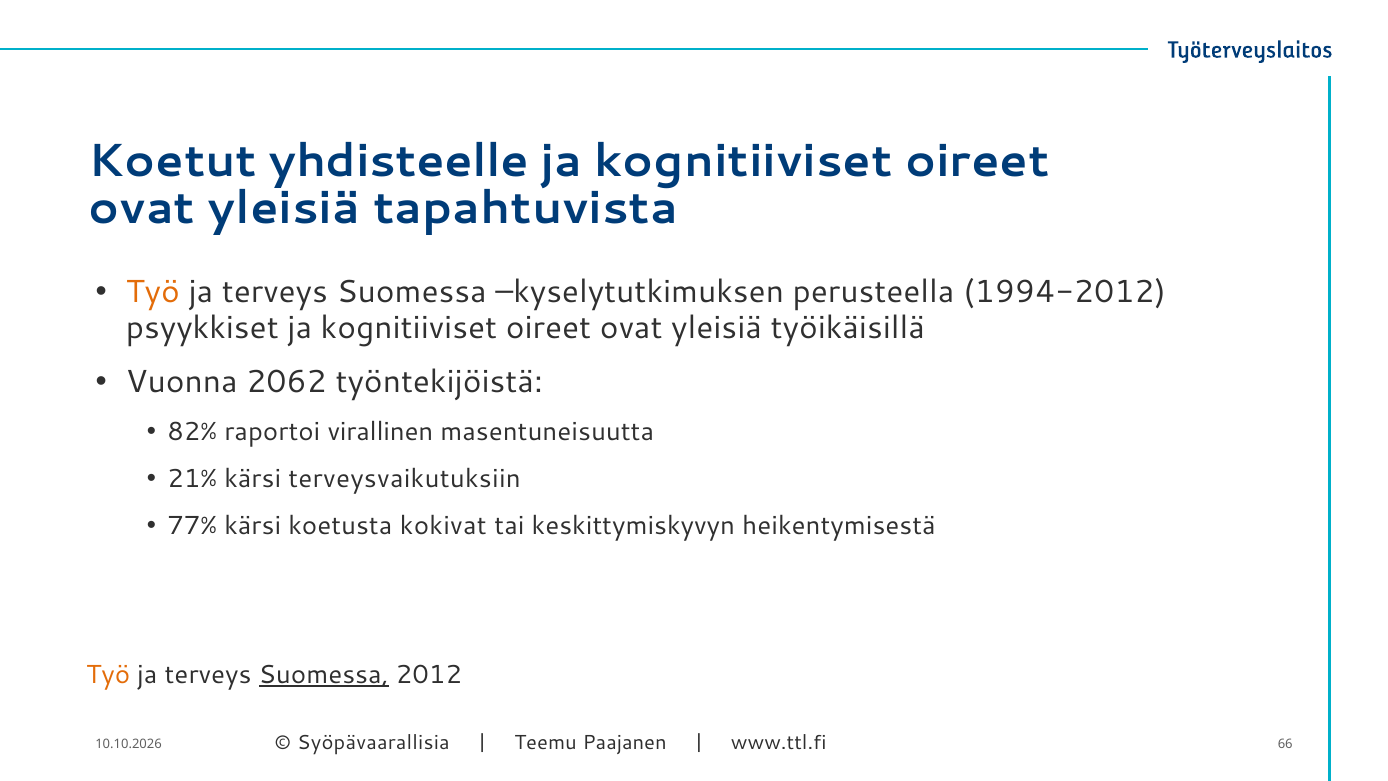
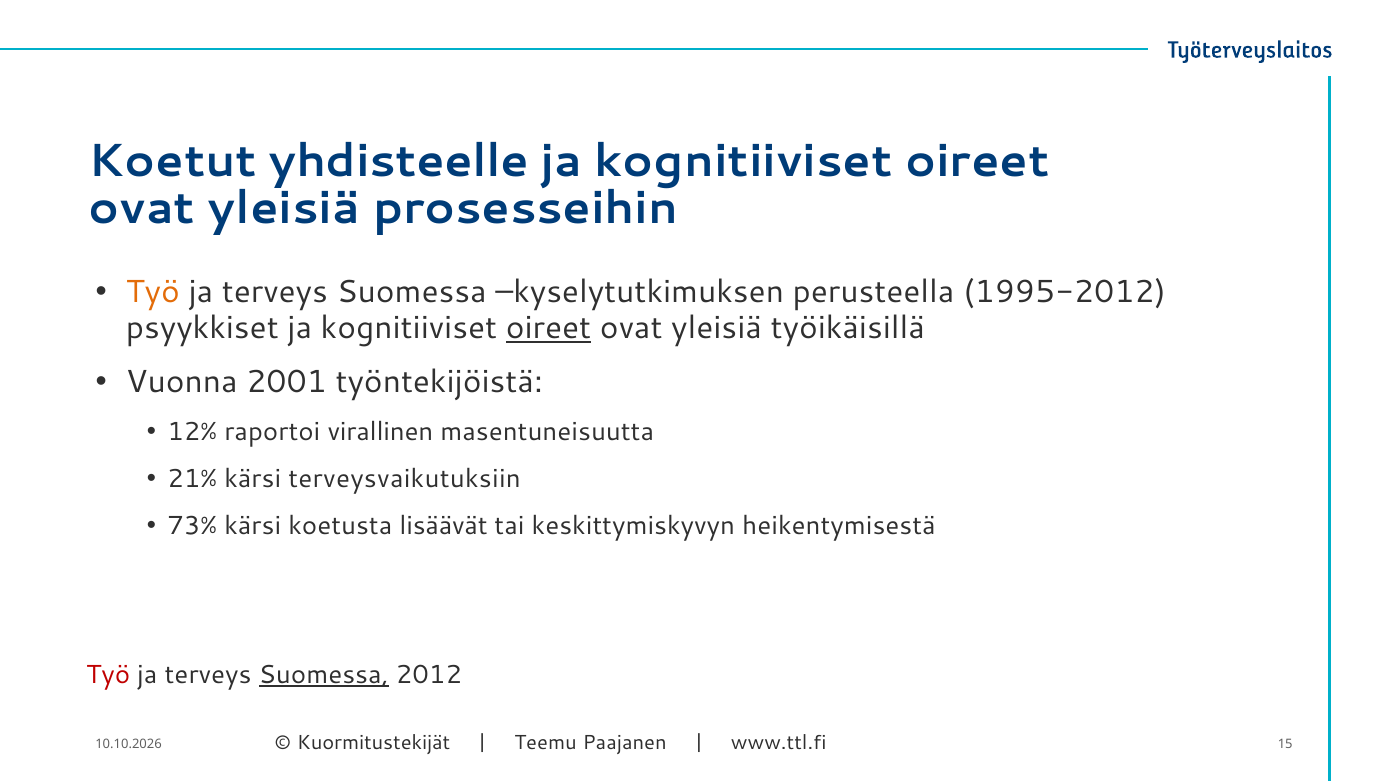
tapahtuvista: tapahtuvista -> prosesseihin
1994-2012: 1994-2012 -> 1995-2012
oireet at (548, 328) underline: none -> present
2062: 2062 -> 2001
82%: 82% -> 12%
77%: 77% -> 73%
kokivat: kokivat -> lisäävät
Työ at (108, 675) colour: orange -> red
Syöpävaarallisia: Syöpävaarallisia -> Kuormitustekijät
66: 66 -> 15
